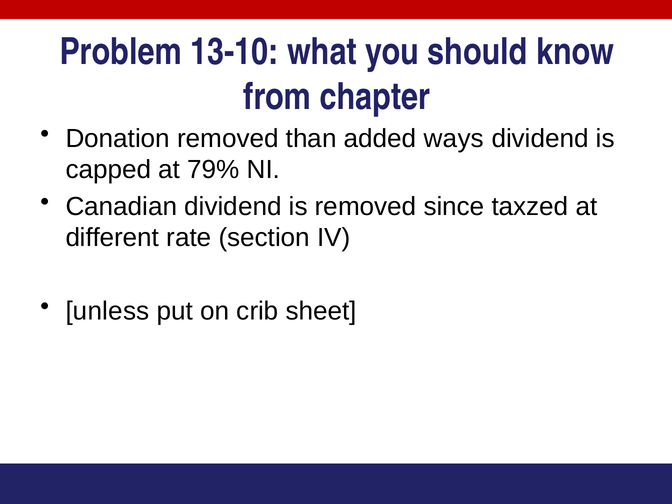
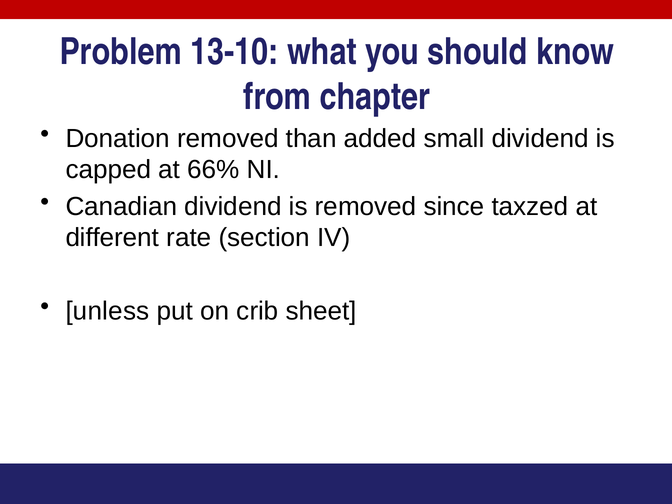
ways: ways -> small
79%: 79% -> 66%
